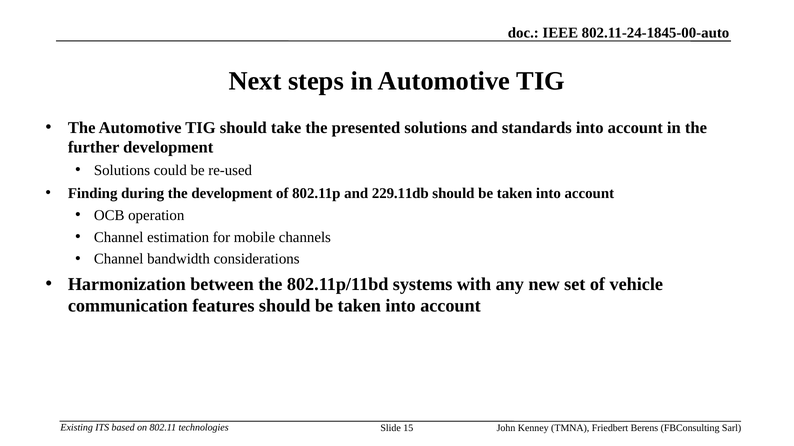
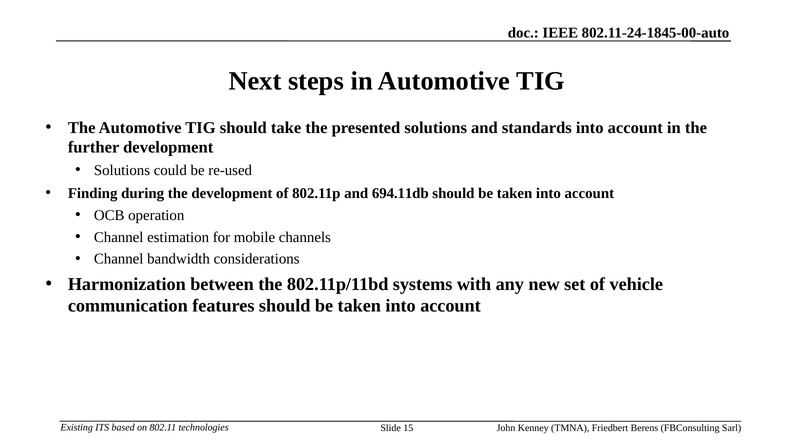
229.11db: 229.11db -> 694.11db
